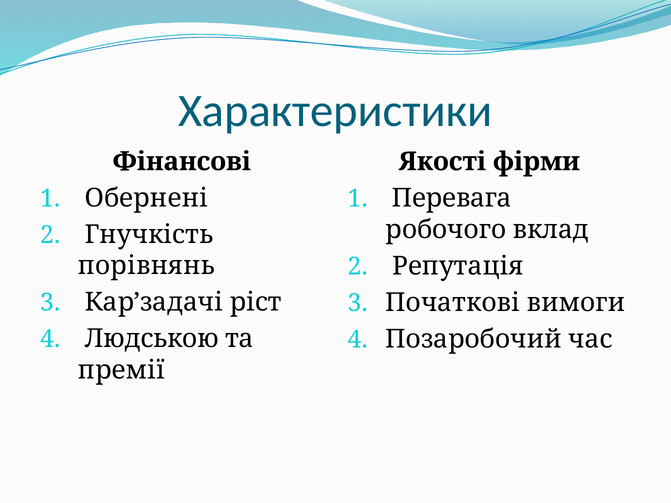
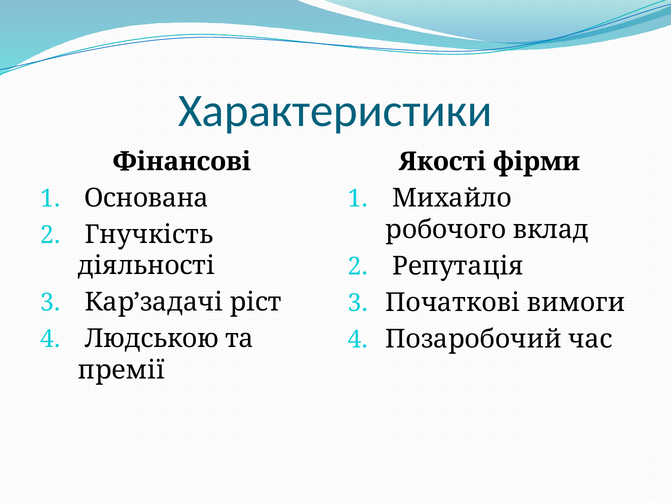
Обернені: Обернені -> Основана
Перевага: Перевага -> Михайло
порівнянь: порівнянь -> діяльності
